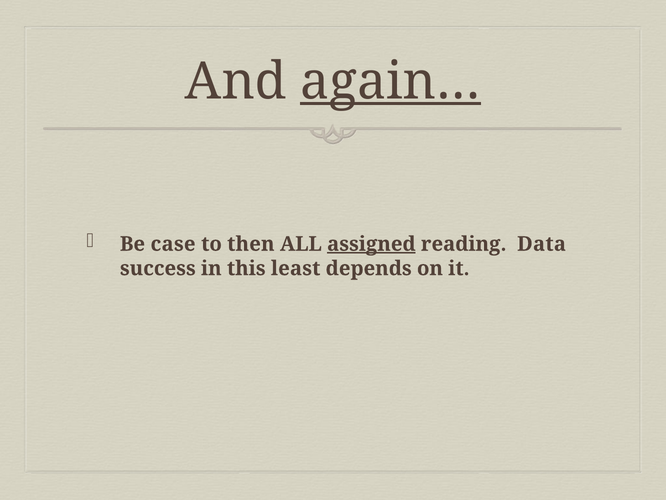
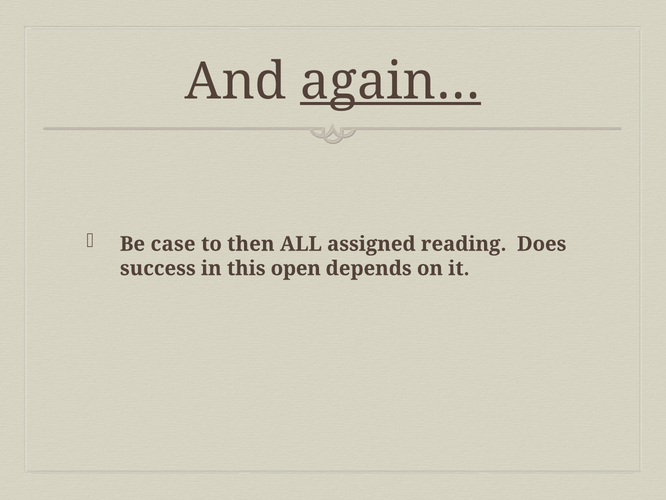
assigned underline: present -> none
Data: Data -> Does
least: least -> open
